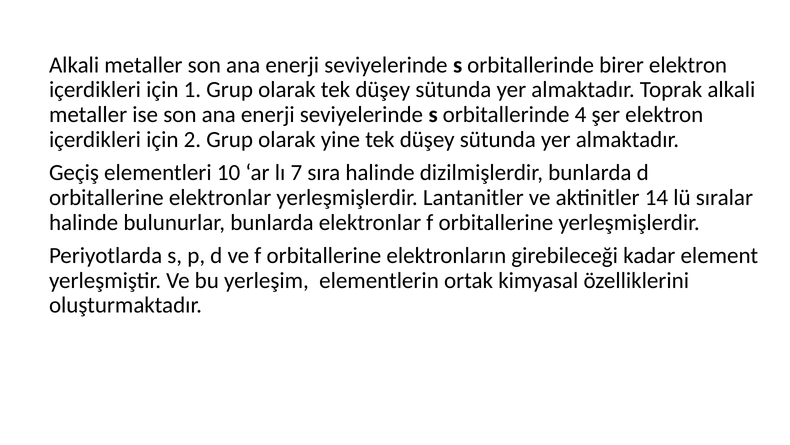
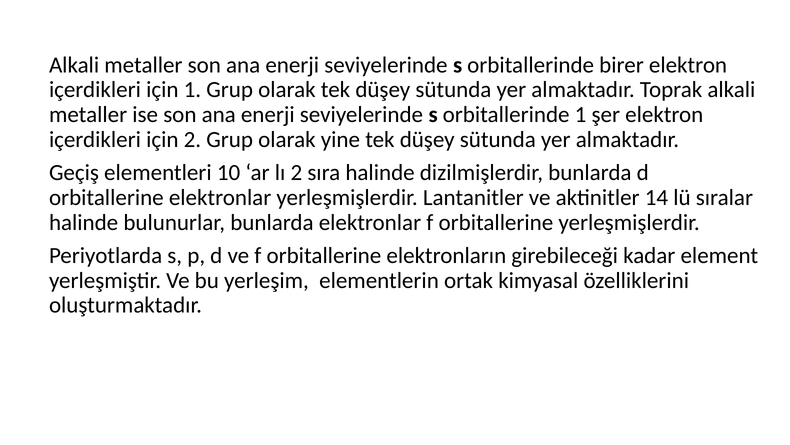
orbitallerinde 4: 4 -> 1
lı 7: 7 -> 2
